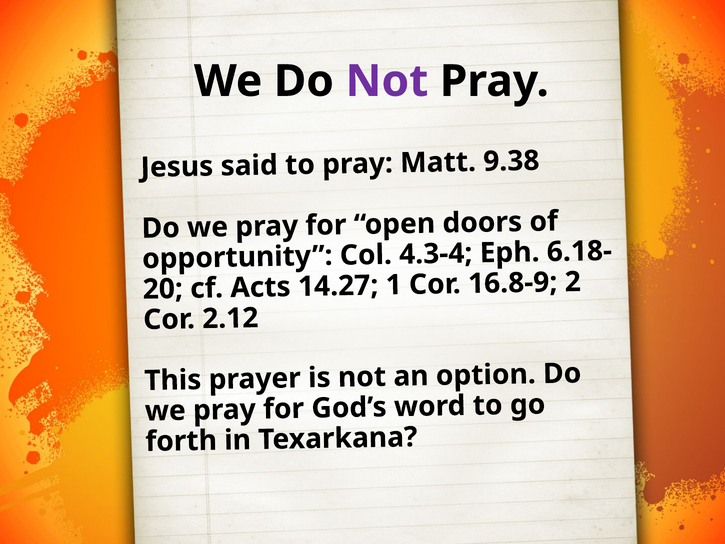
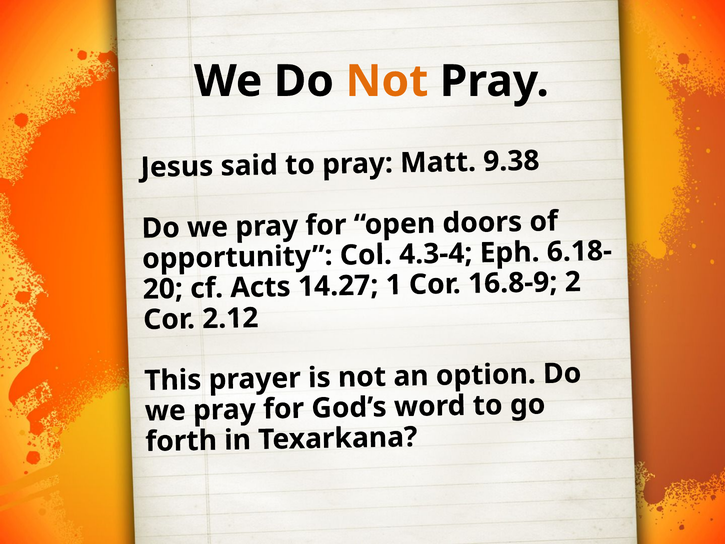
Not at (387, 81) colour: purple -> orange
